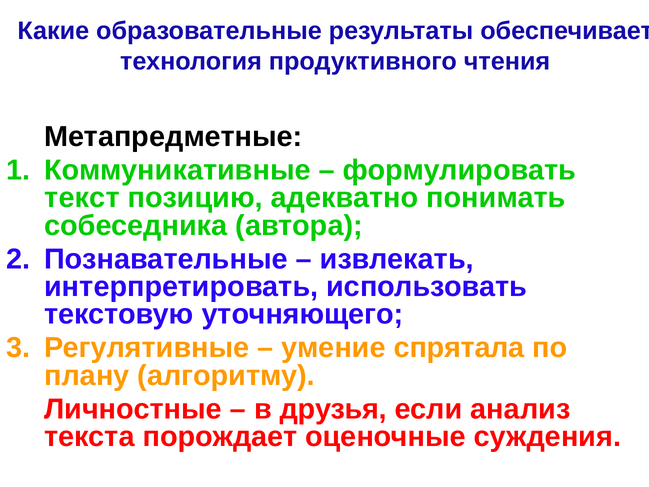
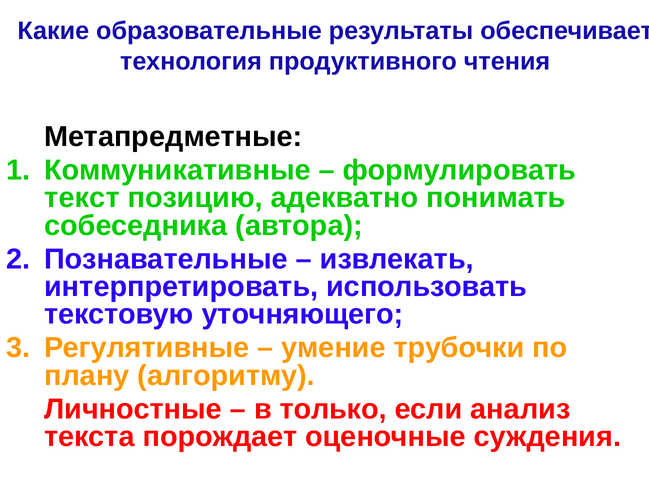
спрятала: спрятала -> трубочки
друзья: друзья -> только
